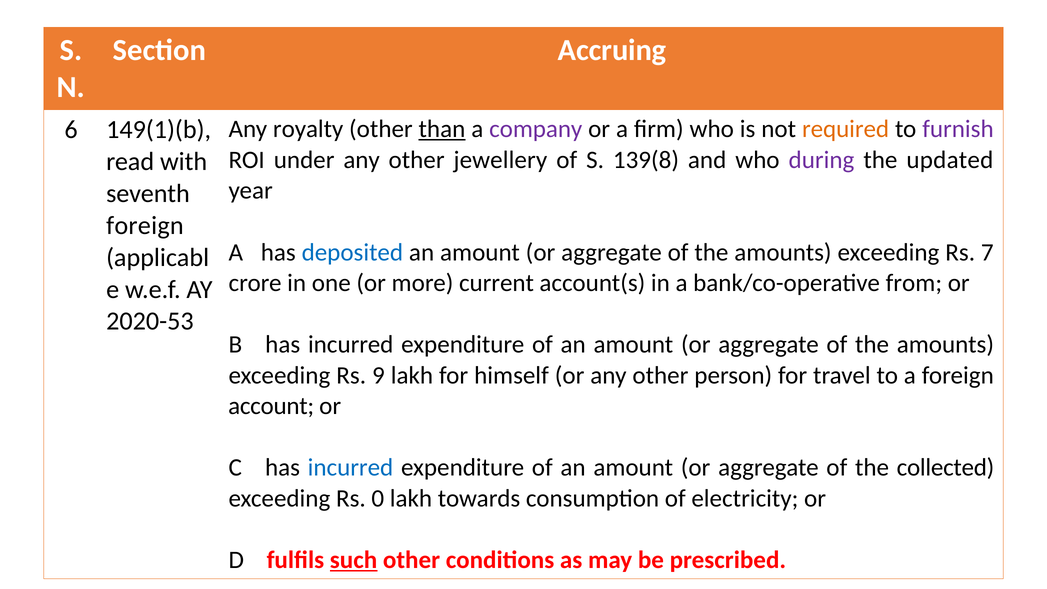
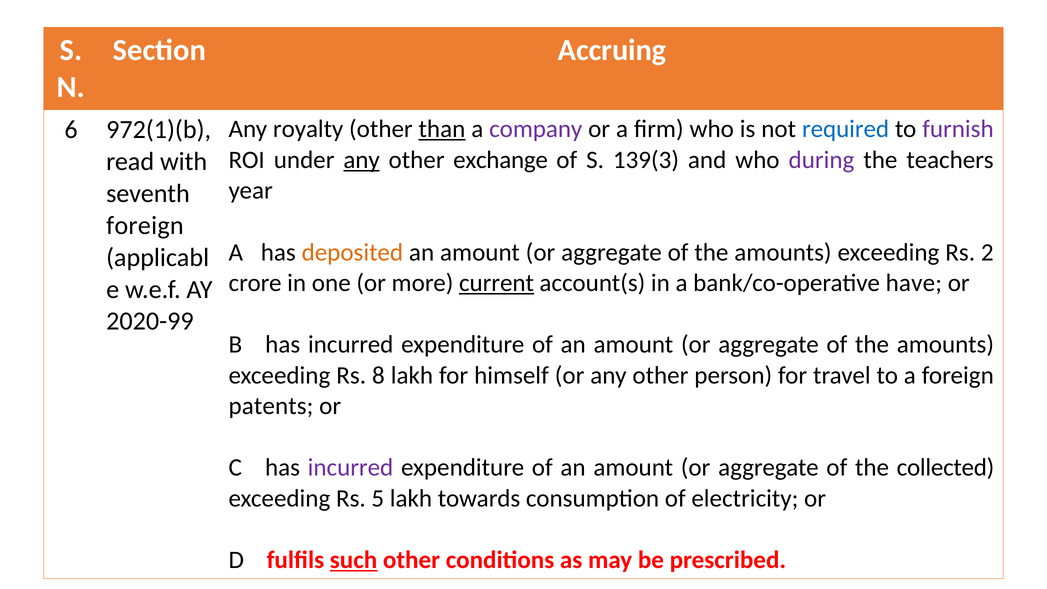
required colour: orange -> blue
149(1)(b: 149(1)(b -> 972(1)(b
any at (362, 160) underline: none -> present
jewellery: jewellery -> exchange
139(8: 139(8 -> 139(3
updated: updated -> teachers
deposited colour: blue -> orange
7: 7 -> 2
current underline: none -> present
from: from -> have
2020-53: 2020-53 -> 2020-99
9: 9 -> 8
account: account -> patents
incurred at (350, 468) colour: blue -> purple
0: 0 -> 5
